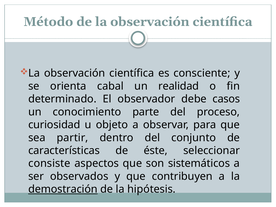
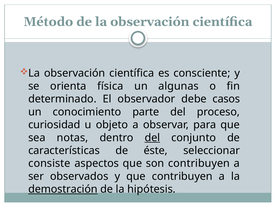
cabal: cabal -> física
realidad: realidad -> algunas
partir: partir -> notas
del at (152, 138) underline: none -> present
son sistemáticos: sistemáticos -> contribuyen
